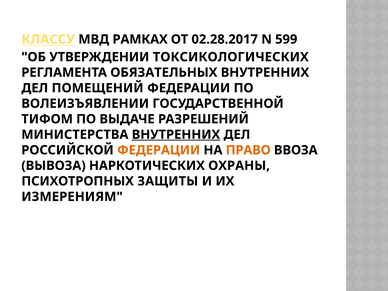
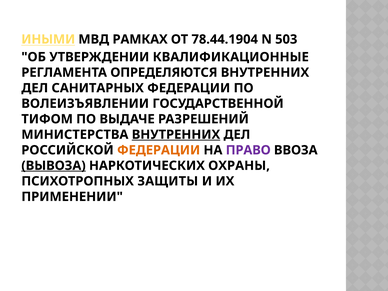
КЛАССУ: КЛАССУ -> ИНЫМИ
02.28.2017: 02.28.2017 -> 78.44.1904
599: 599 -> 503
ТОКСИКОЛОГИЧЕСКИХ: ТОКСИКОЛОГИЧЕСКИХ -> КВАЛИФИКАЦИОННЫЕ
ОБЯЗАТЕЛЬНЫХ: ОБЯЗАТЕЛЬНЫХ -> ОПРЕДЕЛЯЮТСЯ
ПОМЕЩЕНИЙ: ПОМЕЩЕНИЙ -> САНИТАРНЫХ
ПРАВО colour: orange -> purple
ВЫВОЗА underline: none -> present
ИЗМЕРЕНИЯМ: ИЗМЕРЕНИЯМ -> ПРИМЕНЕНИИ
